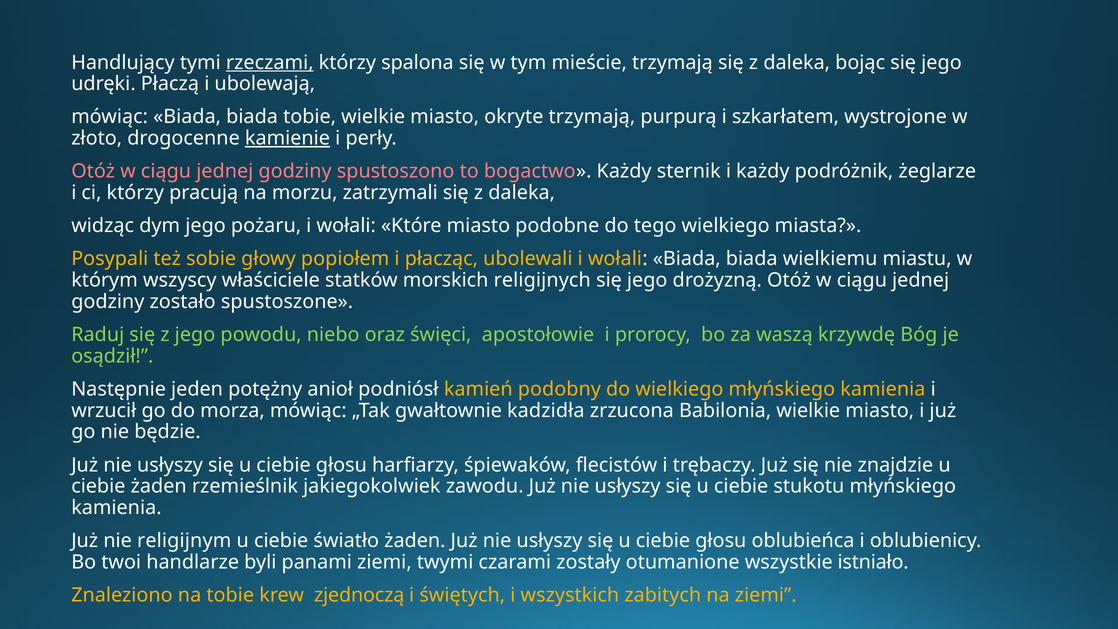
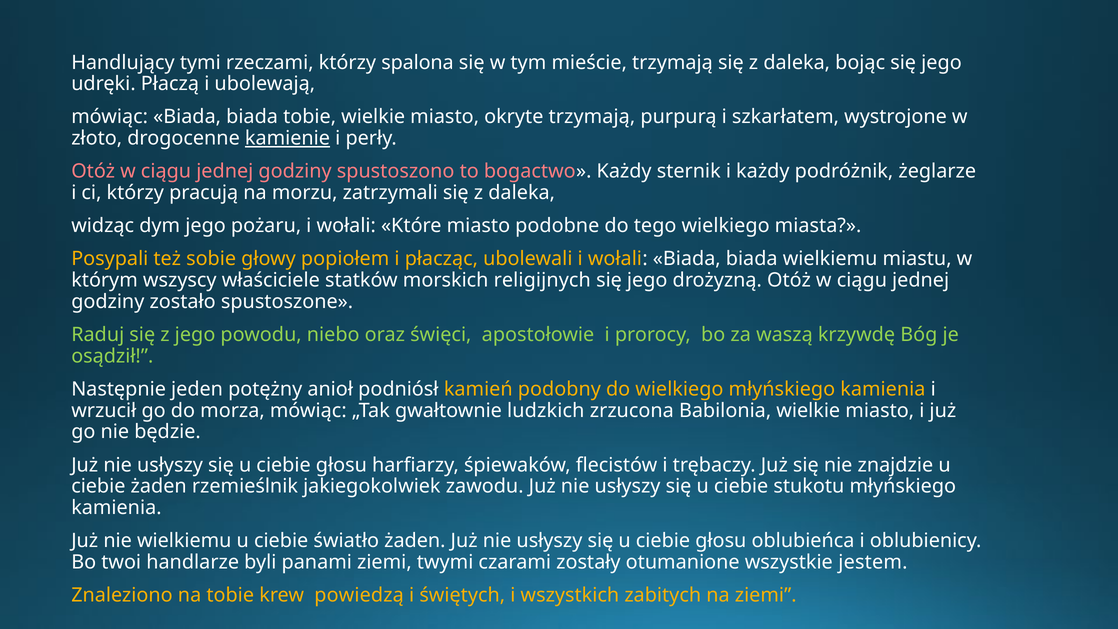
rzeczami underline: present -> none
kadzidła: kadzidła -> ludzkich
nie religijnym: religijnym -> wielkiemu
istniało: istniało -> jestem
zjednoczą: zjednoczą -> powiedzą
